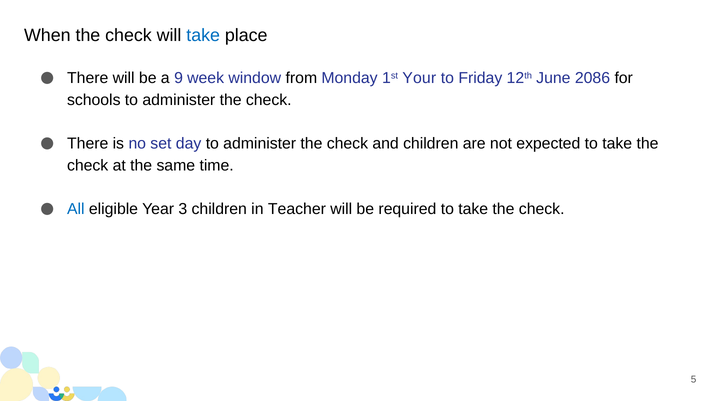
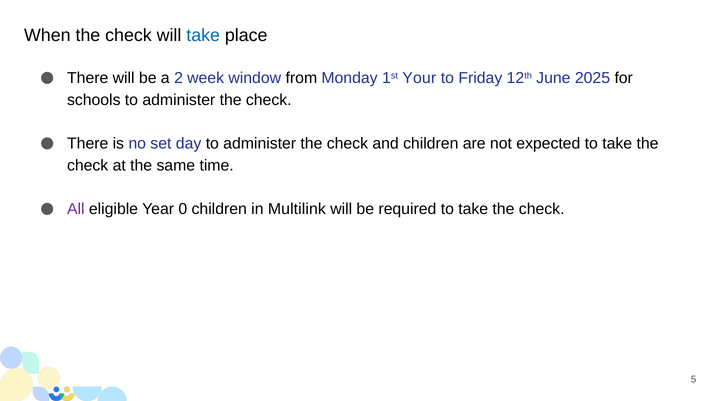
9: 9 -> 2
2086: 2086 -> 2025
All colour: blue -> purple
3: 3 -> 0
Teacher: Teacher -> Multilink
